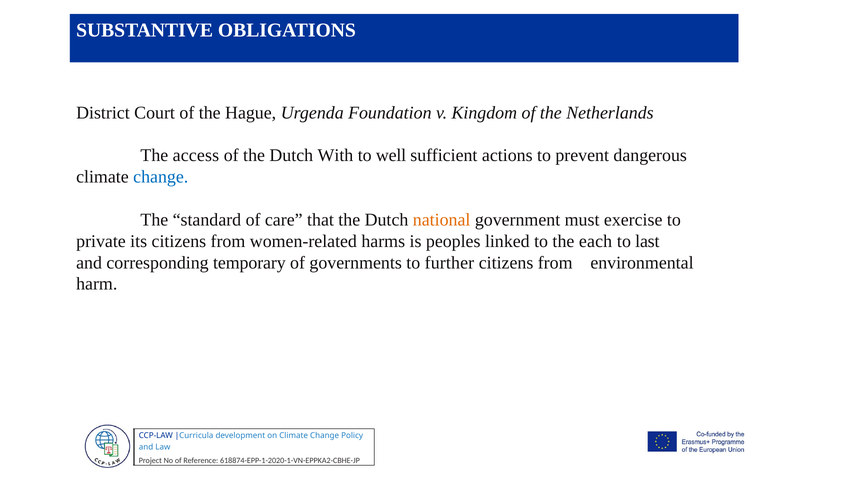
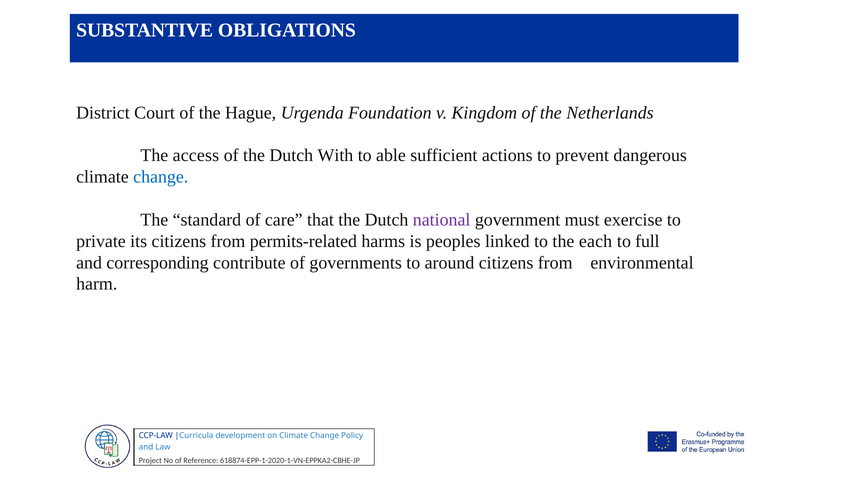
well: well -> able
national colour: orange -> purple
women-related: women-related -> permits-related
last: last -> full
temporary: temporary -> contribute
further: further -> around
